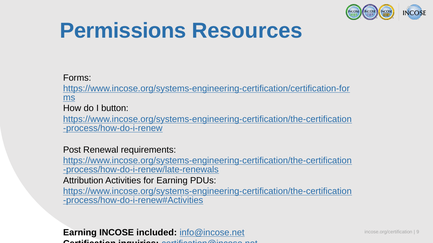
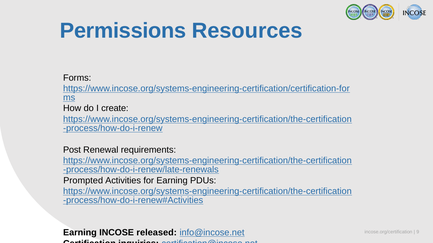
button: button -> create
Attribution: Attribution -> Prompted
included: included -> released
